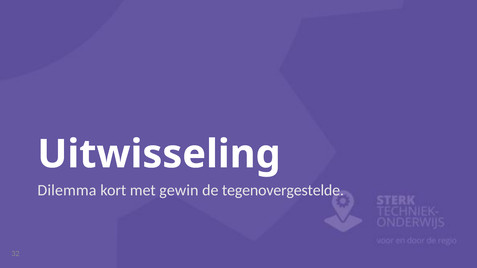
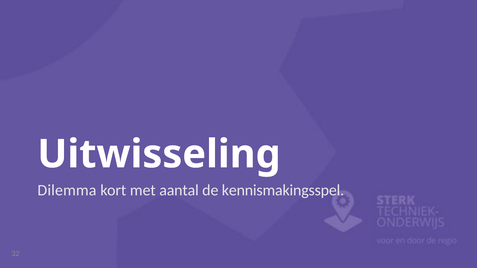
gewin: gewin -> aantal
tegenovergestelde: tegenovergestelde -> kennismakingsspel
